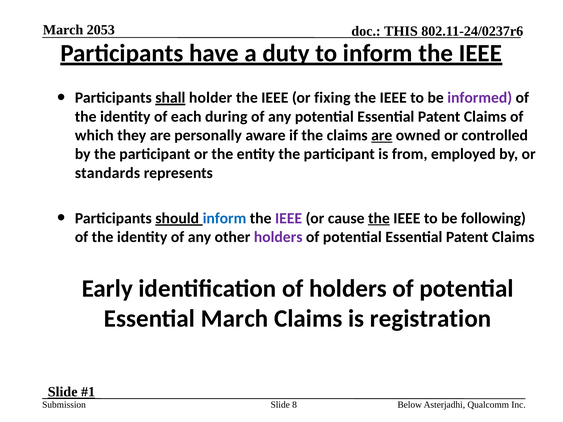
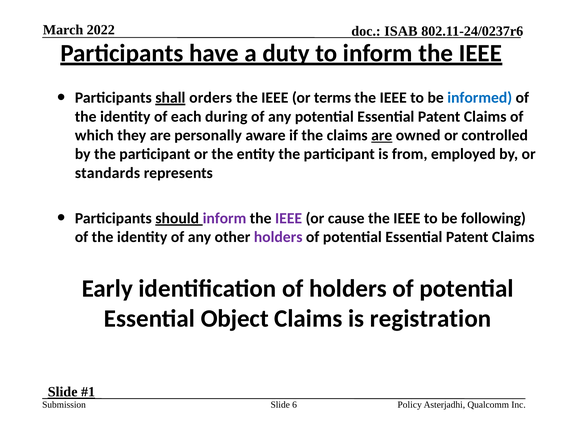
2053: 2053 -> 2022
THIS: THIS -> ISAB
holder: holder -> orders
fixing: fixing -> terms
informed colour: purple -> blue
inform at (224, 218) colour: blue -> purple
the at (379, 218) underline: present -> none
Essential March: March -> Object
8: 8 -> 6
Below: Below -> Policy
